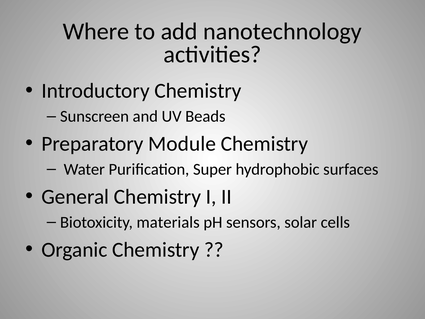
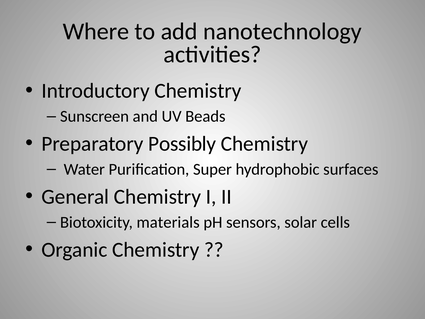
Module: Module -> Possibly
